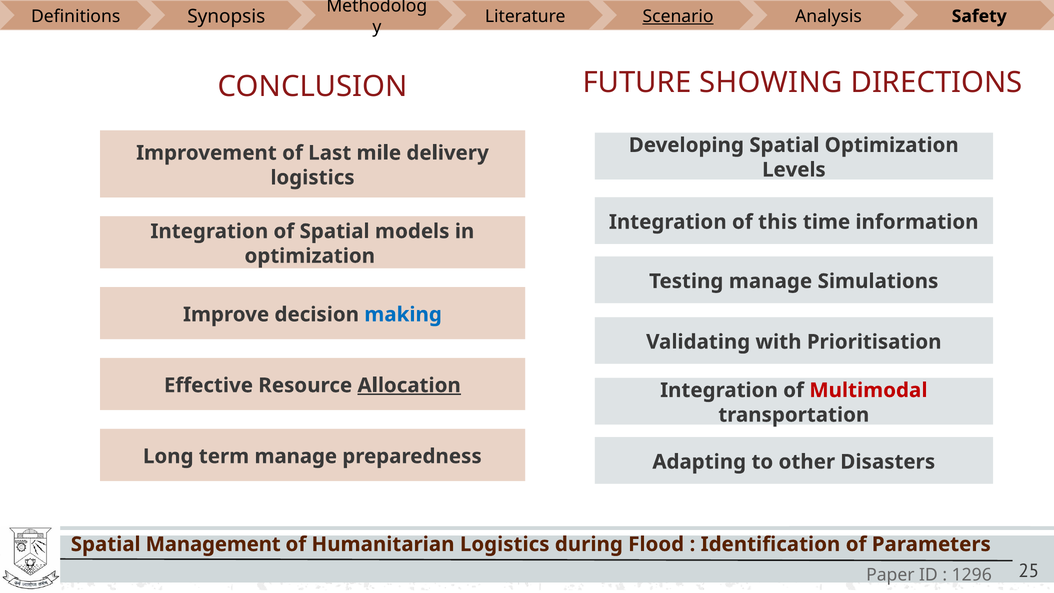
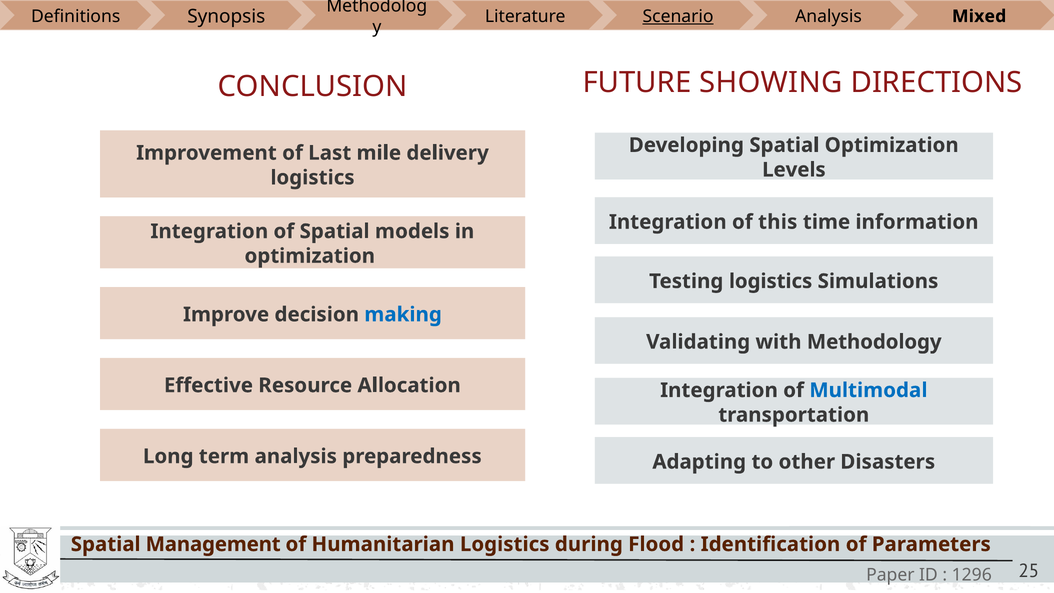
Safety: Safety -> Mixed
Testing manage: manage -> logistics
Prioritisation: Prioritisation -> Methodology
Allocation underline: present -> none
Multimodal colour: red -> blue
term manage: manage -> analysis
